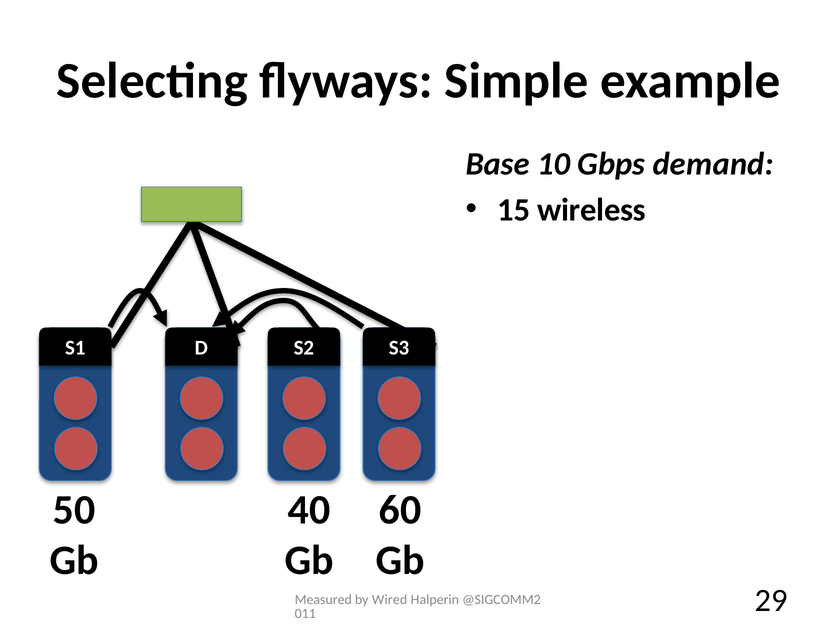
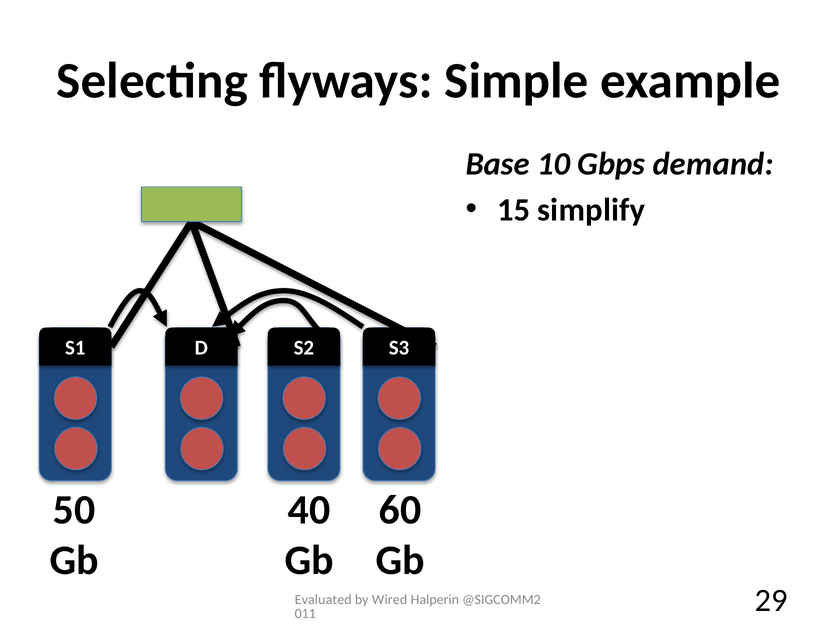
wireless: wireless -> simplify
Measured: Measured -> Evaluated
